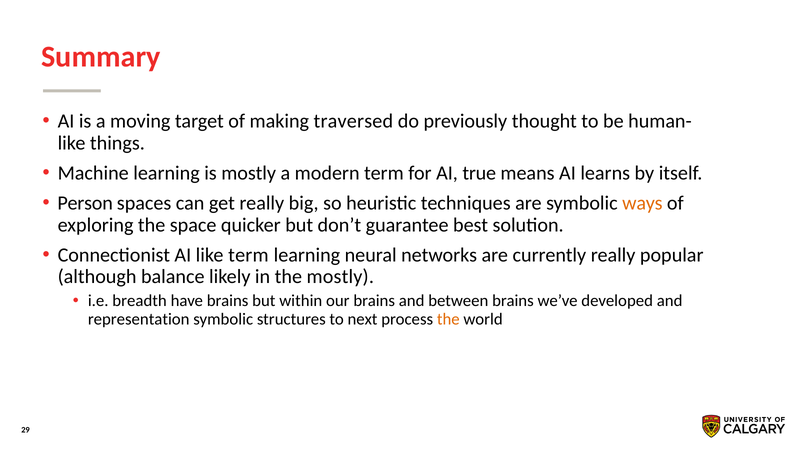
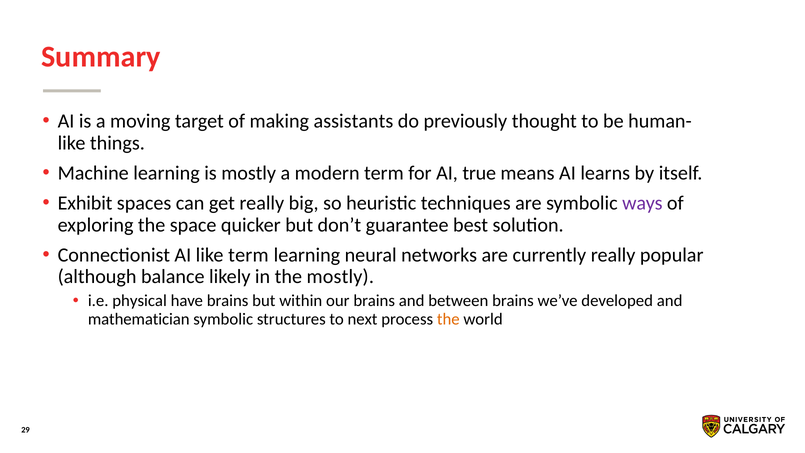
traversed: traversed -> assistants
Person: Person -> Exhibit
ways colour: orange -> purple
breadth: breadth -> physical
representation: representation -> mathematician
